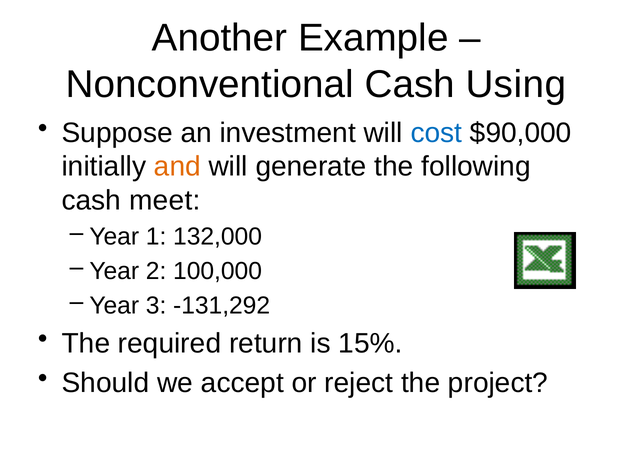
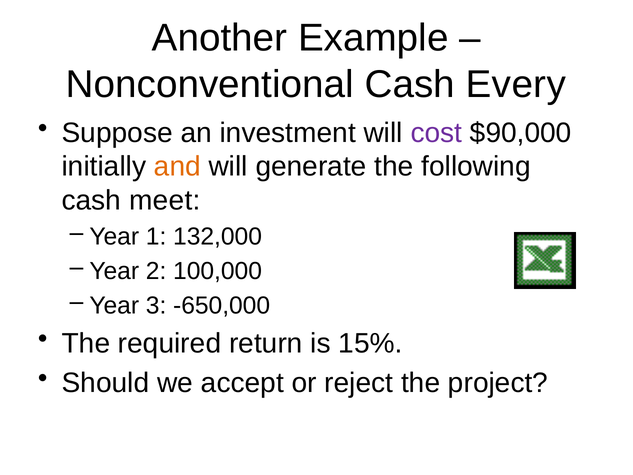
Using: Using -> Every
cost colour: blue -> purple
-131,292: -131,292 -> -650,000
